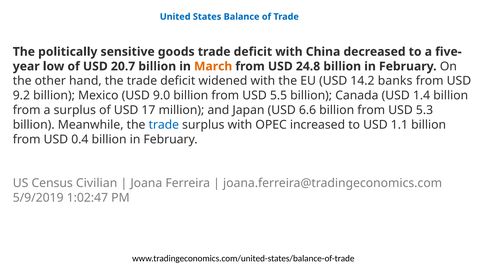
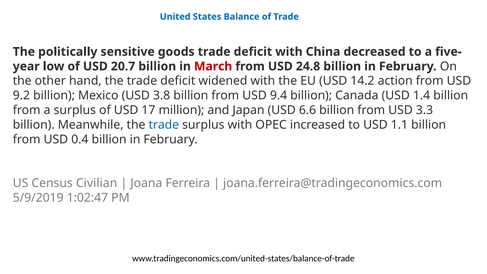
March colour: orange -> red
banks: banks -> action
9.0: 9.0 -> 3.8
5.5: 5.5 -> 9.4
5.3: 5.3 -> 3.3
